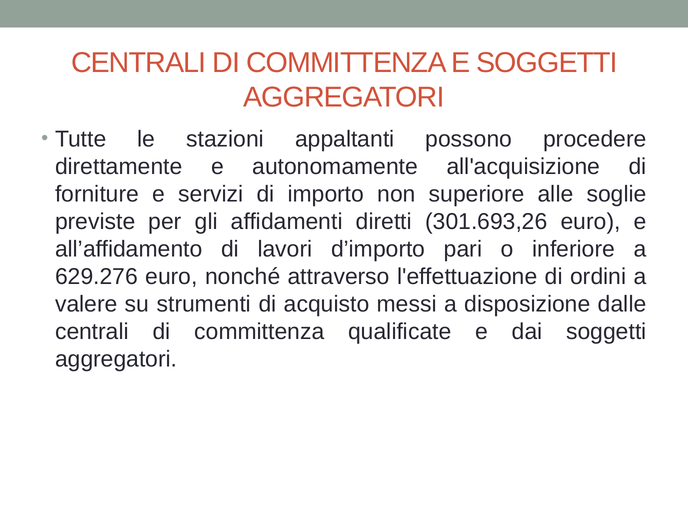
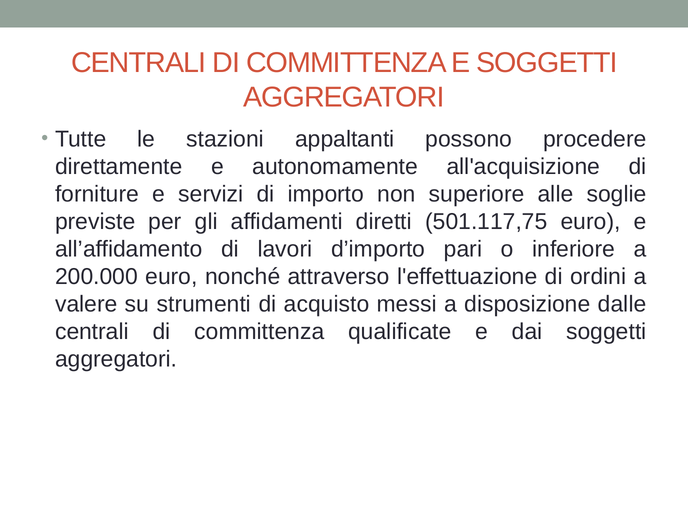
301.693,26: 301.693,26 -> 501.117,75
629.276: 629.276 -> 200.000
